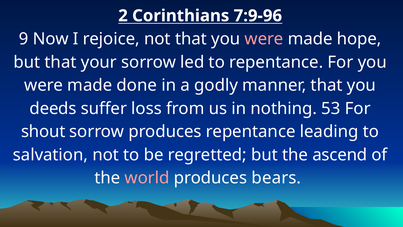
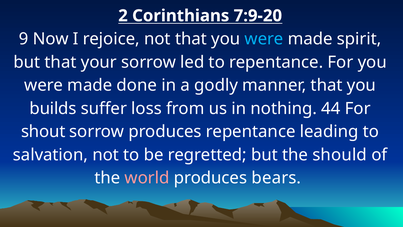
7:9-96: 7:9-96 -> 7:9-20
were at (264, 39) colour: pink -> light blue
hope: hope -> spirit
deeds: deeds -> builds
53: 53 -> 44
ascend: ascend -> should
